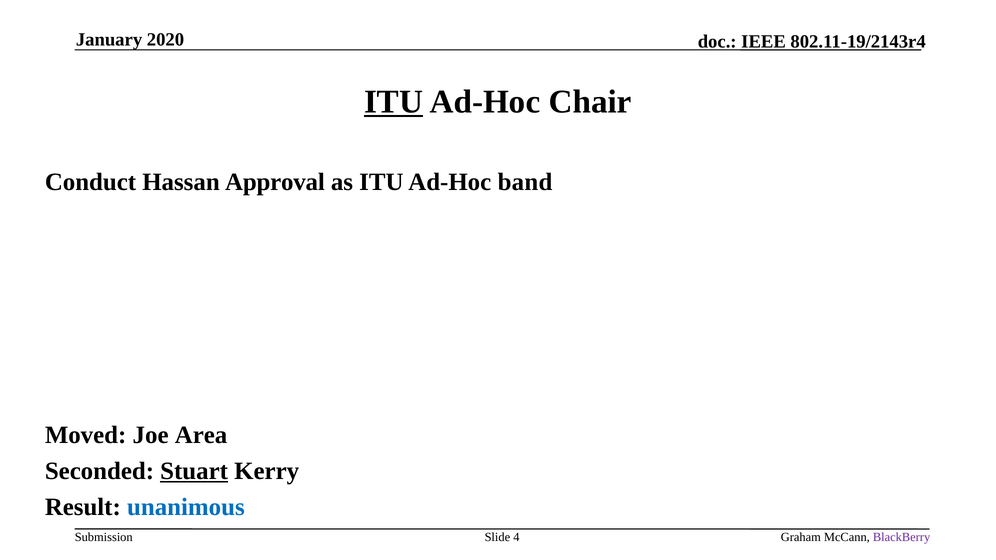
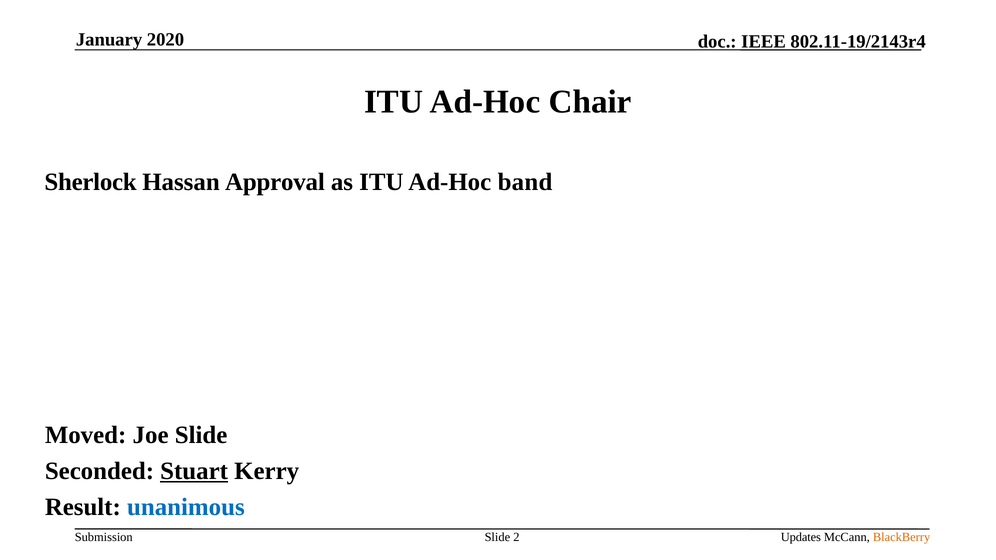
ITU at (394, 102) underline: present -> none
Conduct: Conduct -> Sherlock
Joe Area: Area -> Slide
4: 4 -> 2
Graham: Graham -> Updates
BlackBerry colour: purple -> orange
